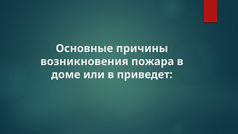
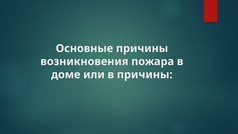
в приведет: приведет -> причины
